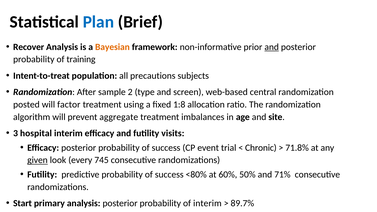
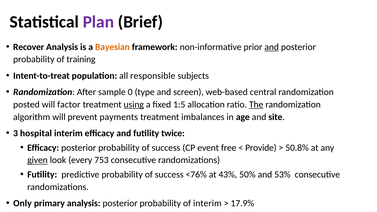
Plan colour: blue -> purple
precautions: precautions -> responsible
2: 2 -> 0
using underline: none -> present
1:8: 1:8 -> 1:5
The underline: none -> present
aggregate: aggregate -> payments
visits: visits -> twice
trial: trial -> free
Chronic: Chronic -> Provide
71.8%: 71.8% -> 50.8%
745: 745 -> 753
<80%: <80% -> <76%
60%: 60% -> 43%
71%: 71% -> 53%
Start: Start -> Only
89.7%: 89.7% -> 17.9%
